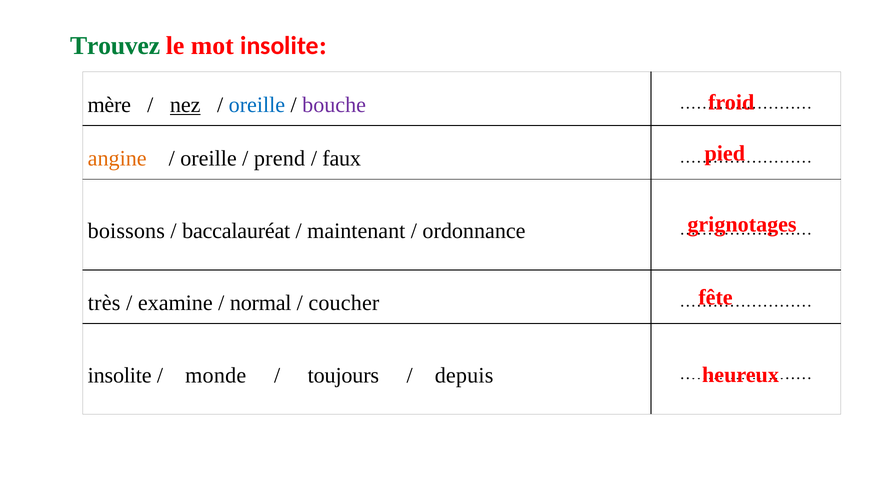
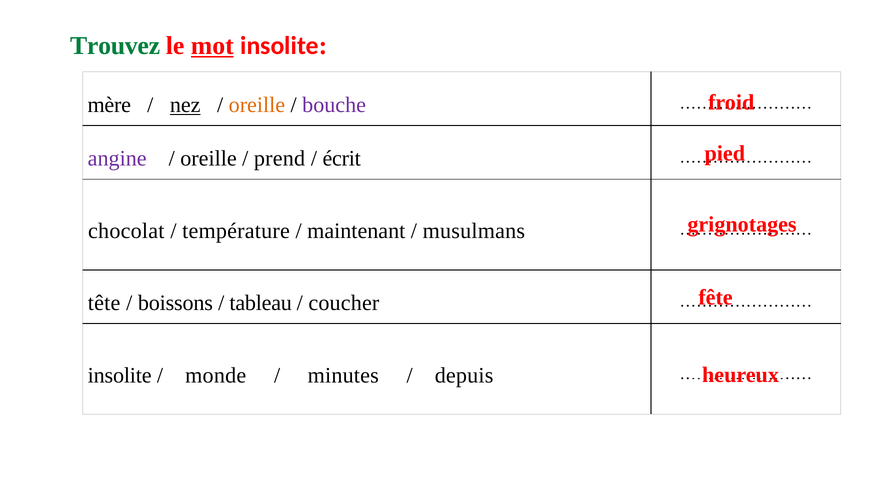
mot underline: none -> present
oreille at (257, 105) colour: blue -> orange
angine colour: orange -> purple
faux: faux -> écrit
boissons: boissons -> chocolat
baccalauréat: baccalauréat -> température
ordonnance: ordonnance -> musulmans
très: très -> tête
examine: examine -> boissons
normal: normal -> tableau
toujours: toujours -> minutes
